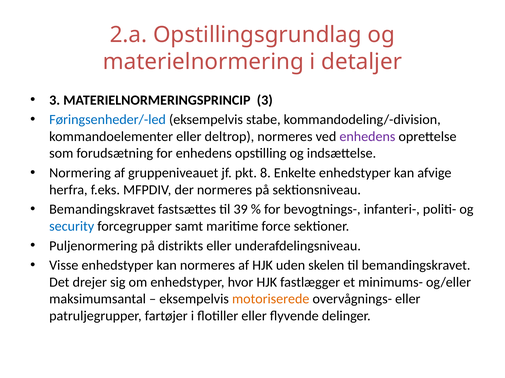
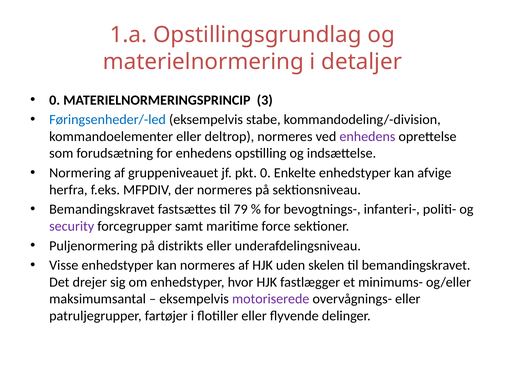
2.a: 2.a -> 1.a
3 at (55, 100): 3 -> 0
pkt 8: 8 -> 0
39: 39 -> 79
security colour: blue -> purple
motoriserede colour: orange -> purple
